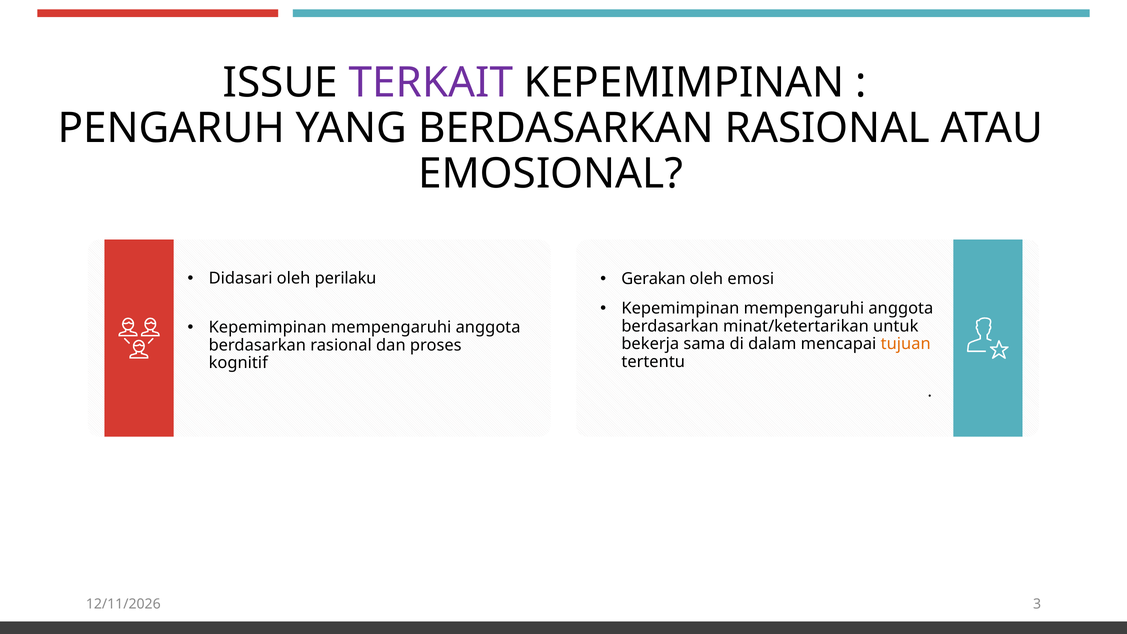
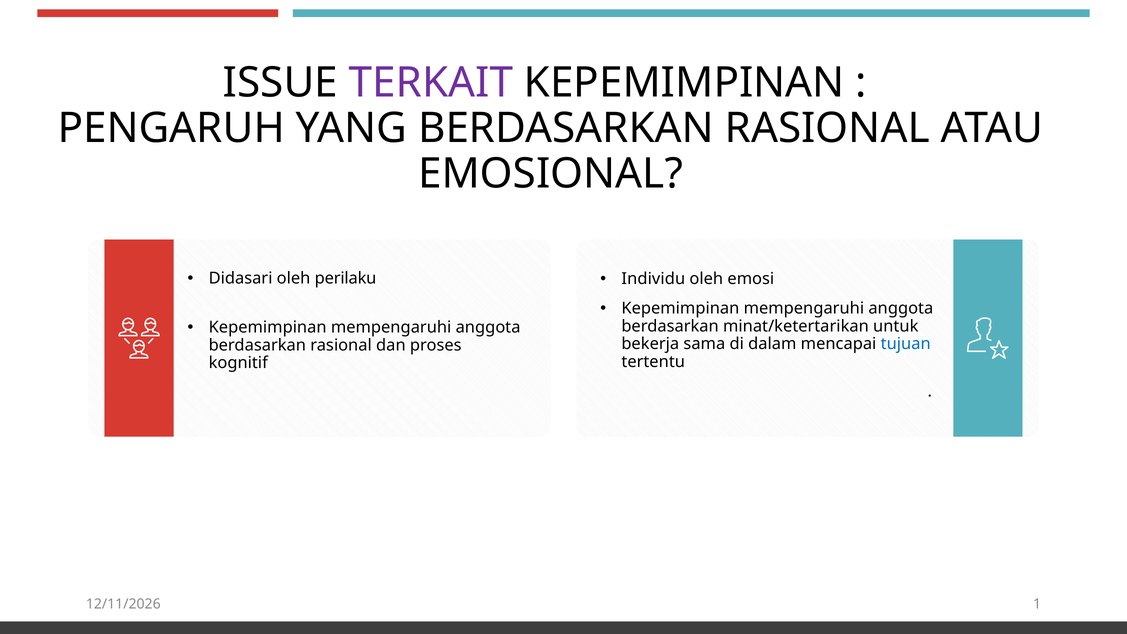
Gerakan: Gerakan -> Individu
tujuan colour: orange -> blue
3: 3 -> 1
